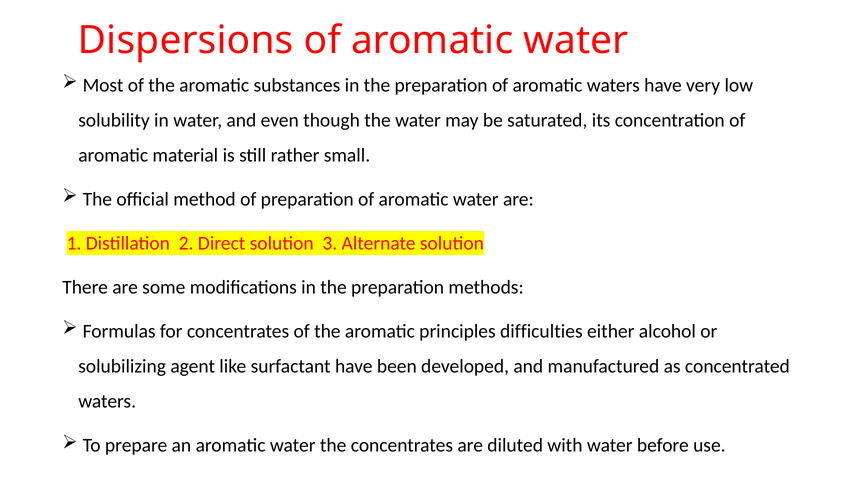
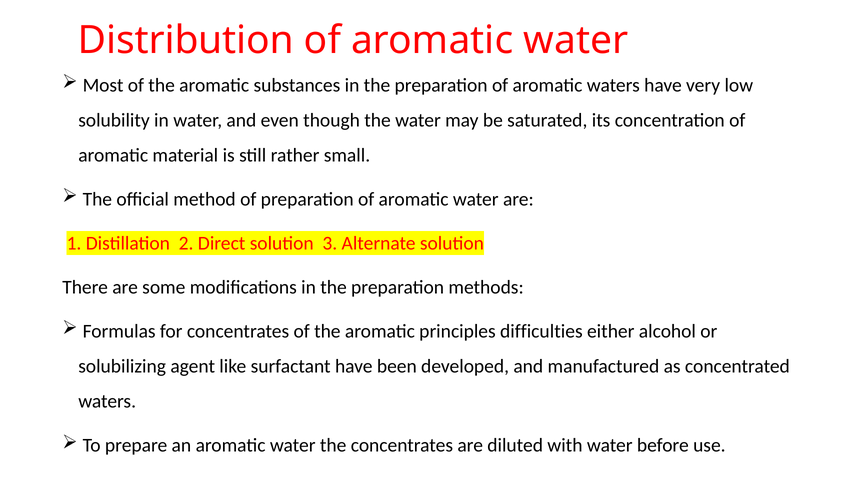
Dispersions: Dispersions -> Distribution
